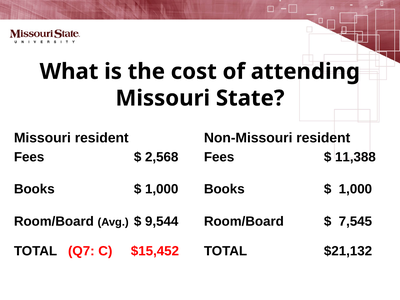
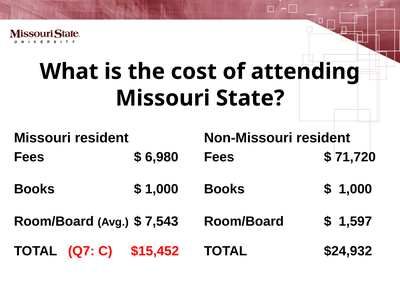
2,568: 2,568 -> 6,980
11,388: 11,388 -> 71,720
9,544: 9,544 -> 7,543
7,545: 7,545 -> 1,597
$21,132: $21,132 -> $24,932
